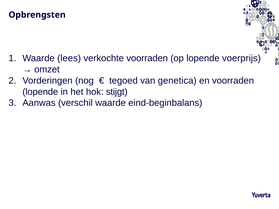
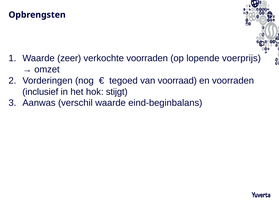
lees: lees -> zeer
genetica: genetica -> voorraad
lopende at (40, 92): lopende -> inclusief
